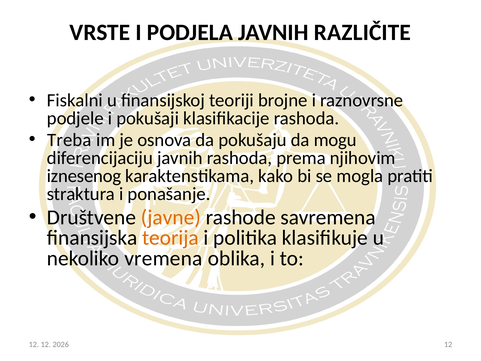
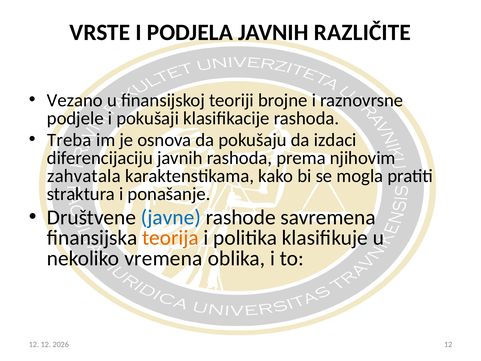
Fiskalni: Fiskalni -> Vezano
mogu: mogu -> izdaci
iznesenog: iznesenog -> zahvatala
javne colour: orange -> blue
